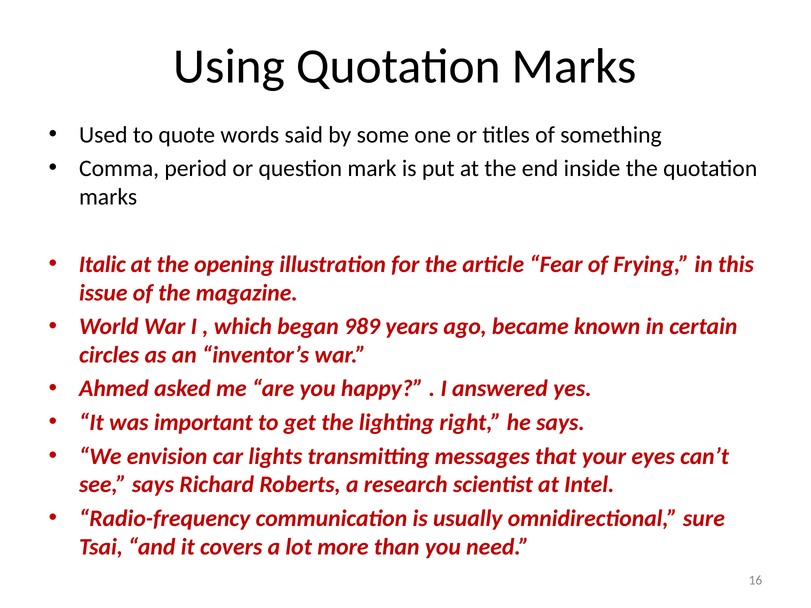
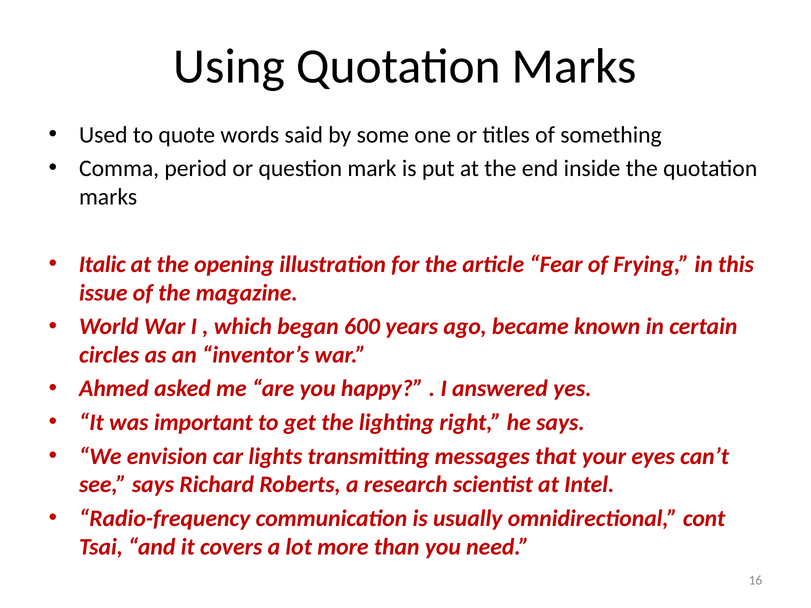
989: 989 -> 600
sure: sure -> cont
